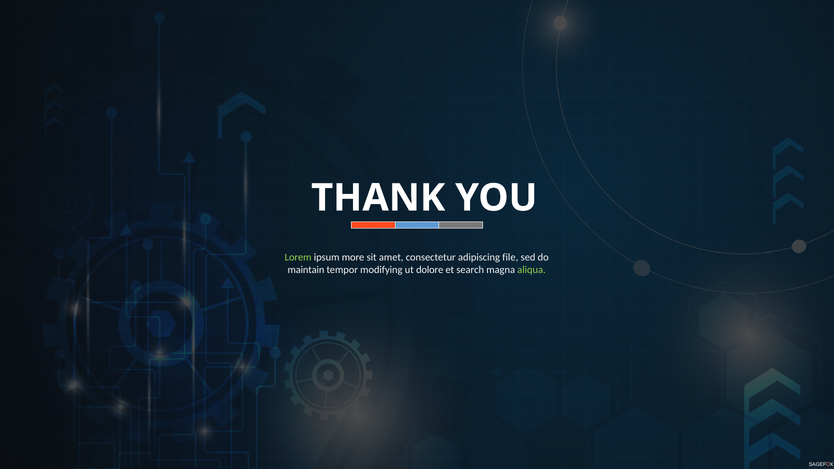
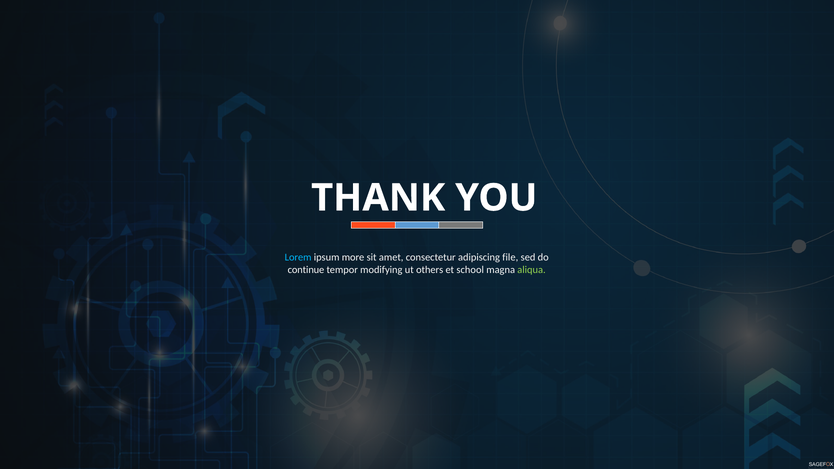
Lorem colour: light green -> light blue
maintain: maintain -> continue
dolore: dolore -> others
search: search -> school
